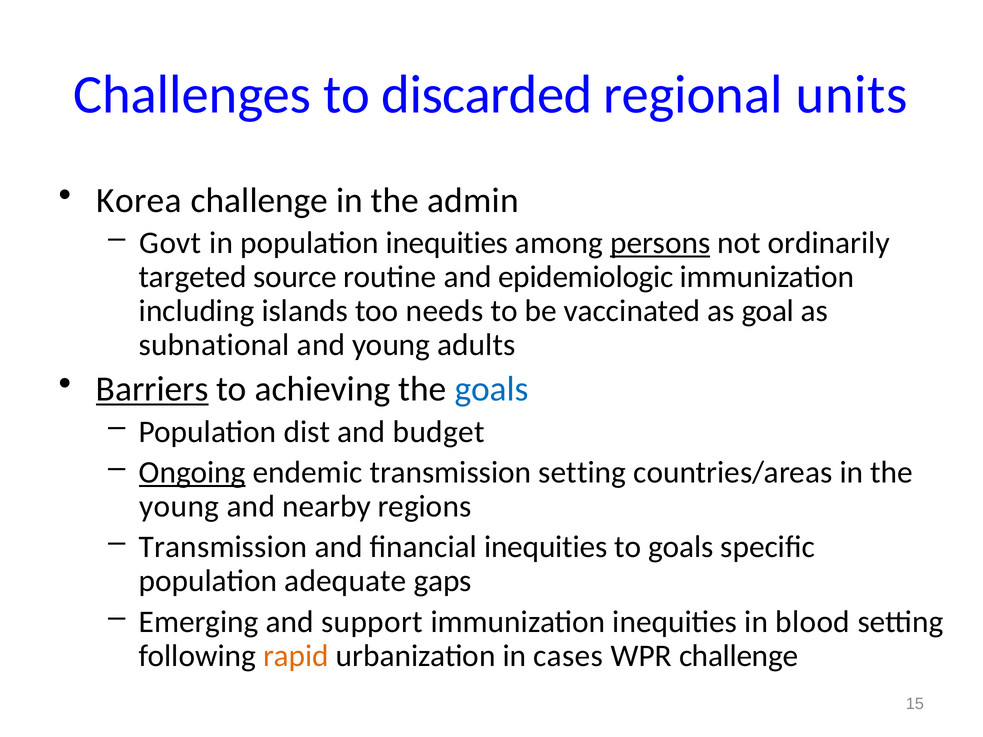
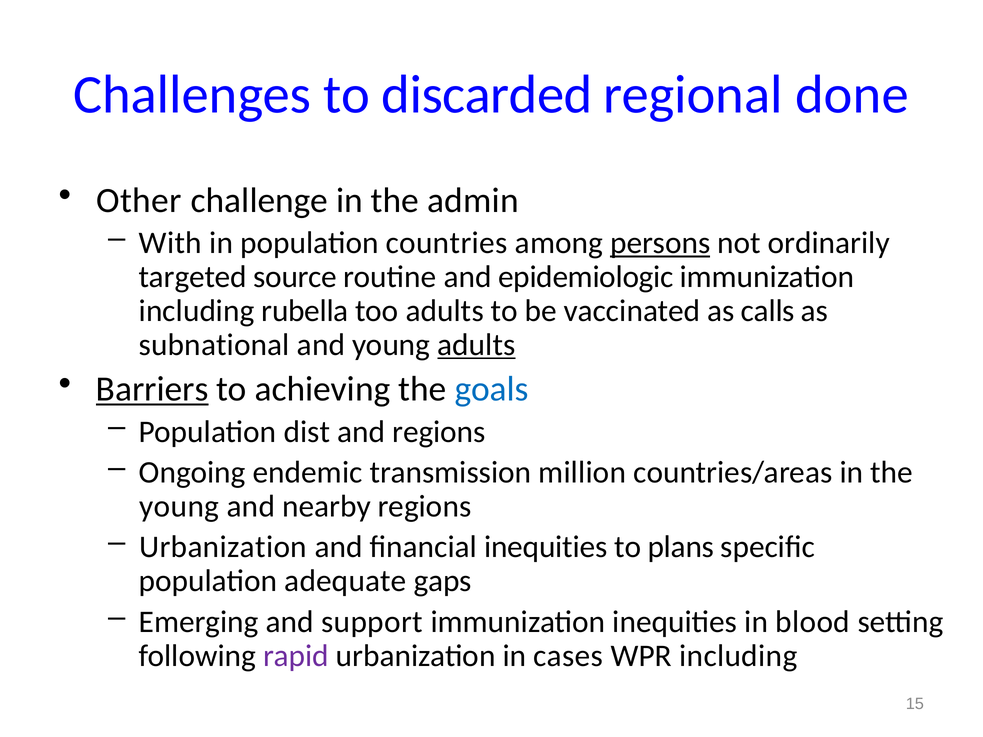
units: units -> done
Korea: Korea -> Other
Govt: Govt -> With
population inequities: inequities -> countries
islands: islands -> rubella
too needs: needs -> adults
goal: goal -> calls
adults at (476, 345) underline: none -> present
and budget: budget -> regions
Ongoing underline: present -> none
transmission setting: setting -> million
Transmission at (223, 547): Transmission -> Urbanization
to goals: goals -> plans
rapid colour: orange -> purple
WPR challenge: challenge -> including
